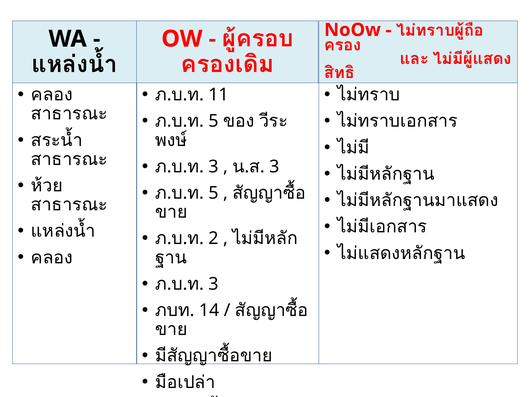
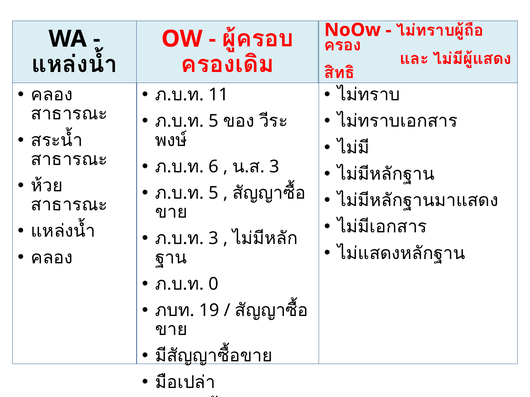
3 at (213, 167): 3 -> 6
2 at (213, 239): 2 -> 3
3 at (213, 284): 3 -> 0
14: 14 -> 19
